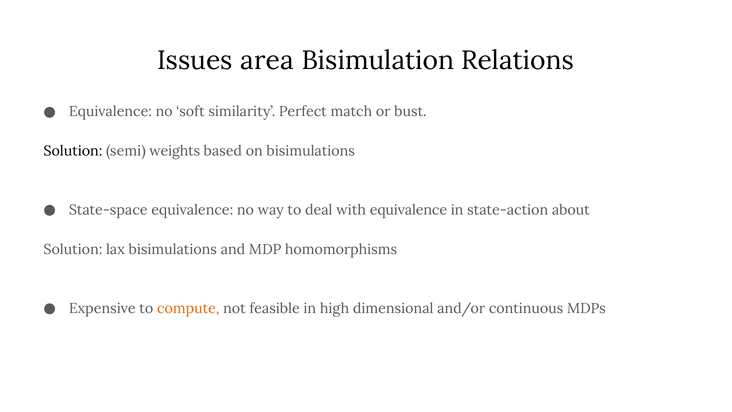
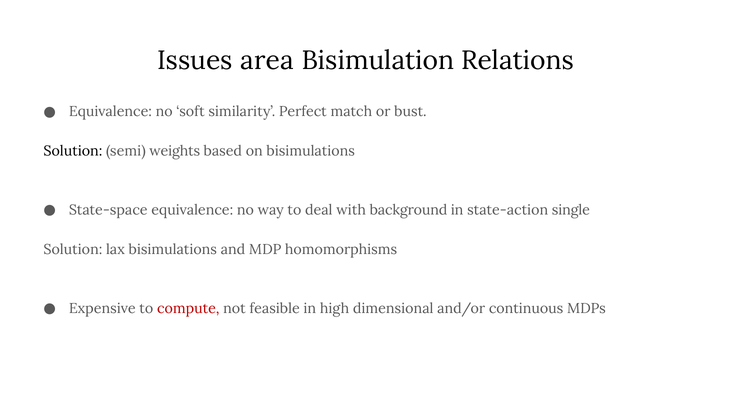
with equivalence: equivalence -> background
about: about -> single
compute colour: orange -> red
